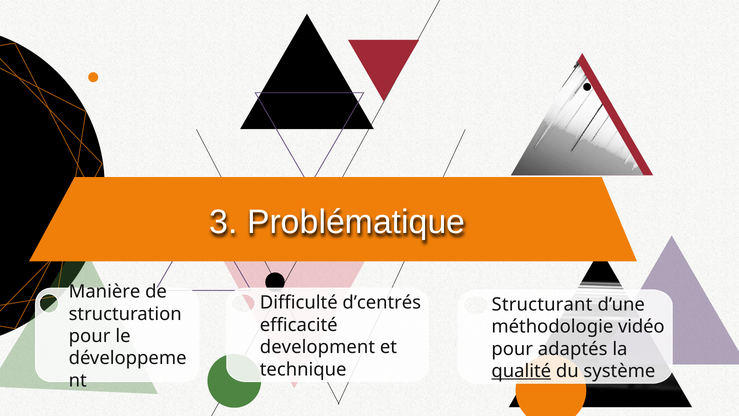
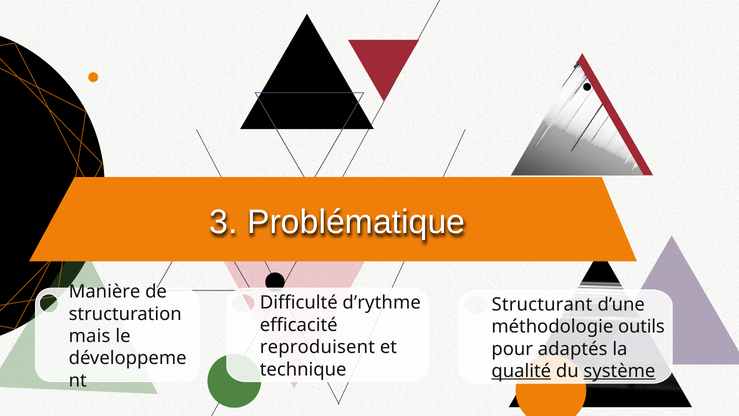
d’centrés: d’centrés -> d’rythme
vidéo: vidéo -> outils
pour at (90, 336): pour -> mais
development: development -> reproduisent
système underline: none -> present
